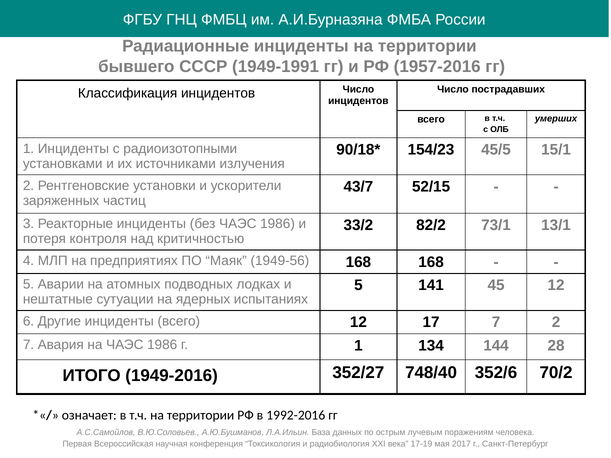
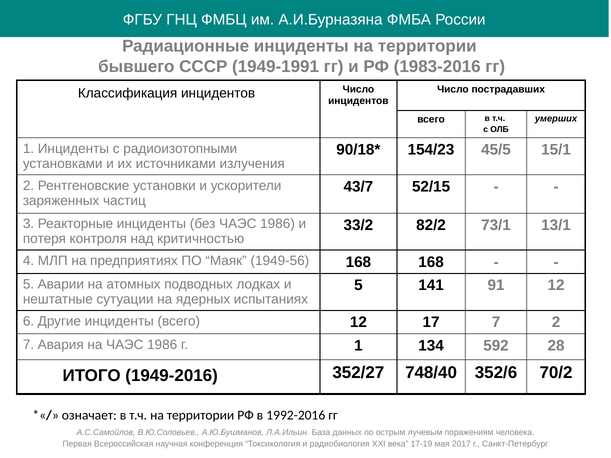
1957-2016: 1957-2016 -> 1983-2016
45: 45 -> 91
144: 144 -> 592
